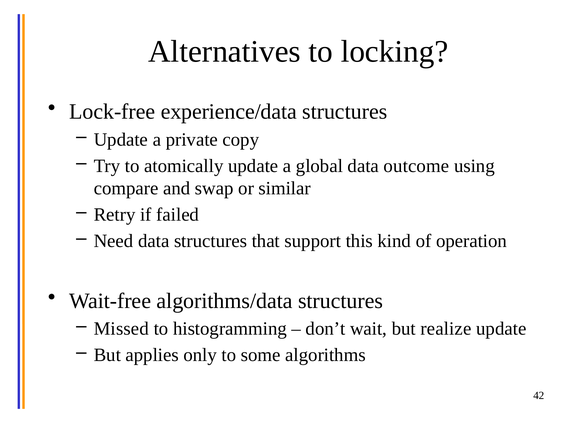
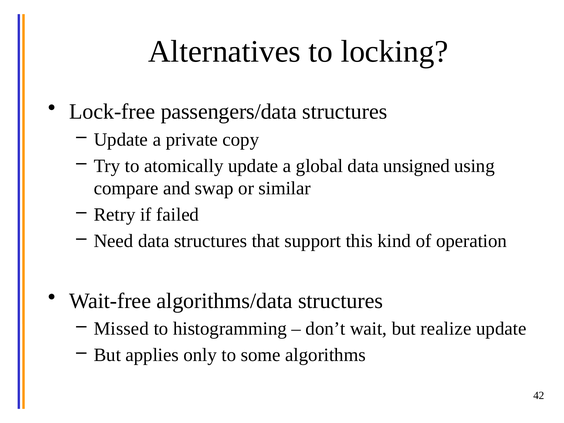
experience/data: experience/data -> passengers/data
outcome: outcome -> unsigned
